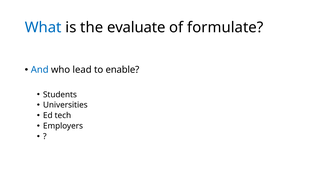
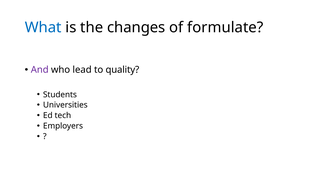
evaluate: evaluate -> changes
And colour: blue -> purple
enable: enable -> quality
